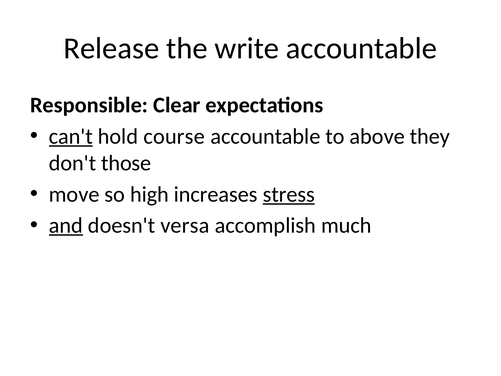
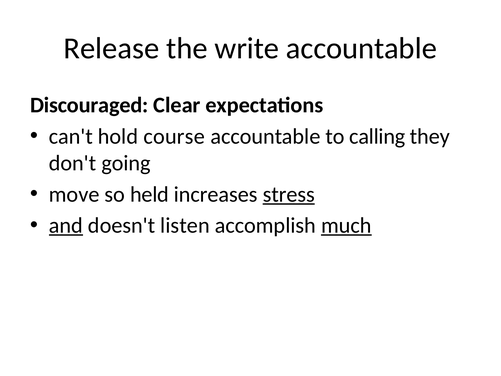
Responsible: Responsible -> Discouraged
can't underline: present -> none
above: above -> calling
those: those -> going
high: high -> held
versa: versa -> listen
much underline: none -> present
